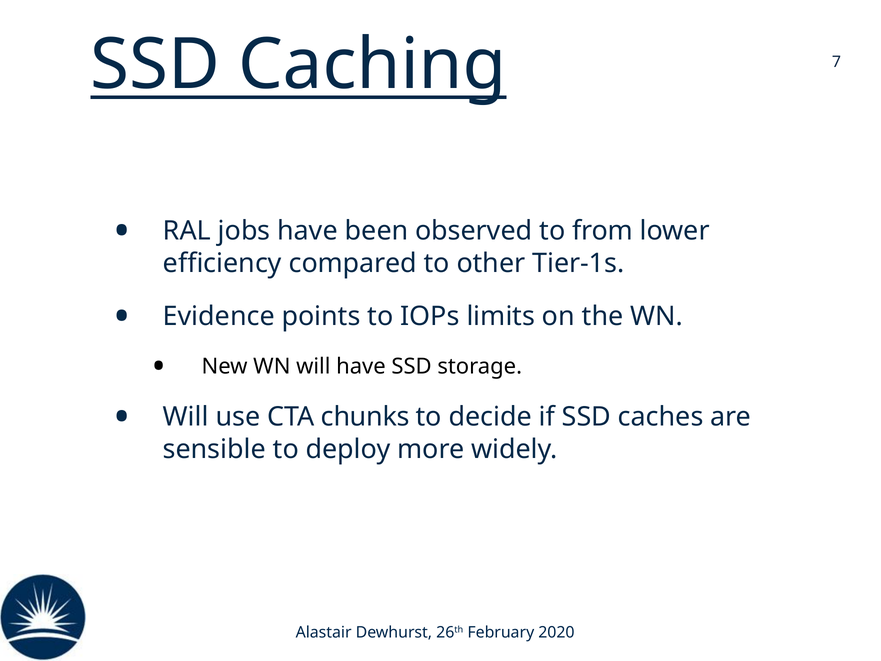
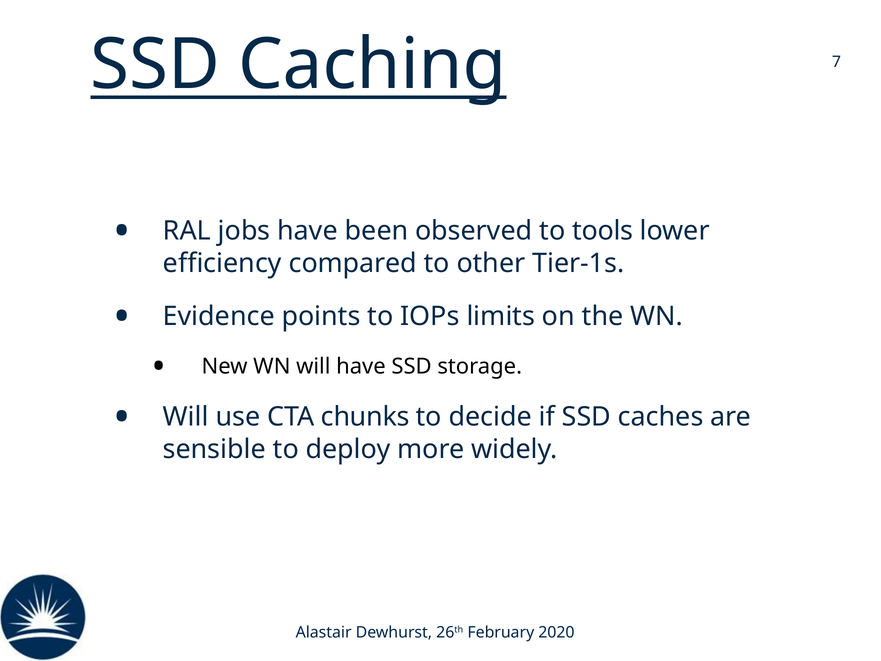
from: from -> tools
